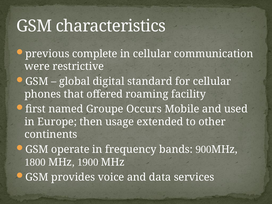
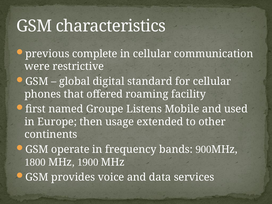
Occurs: Occurs -> Listens
